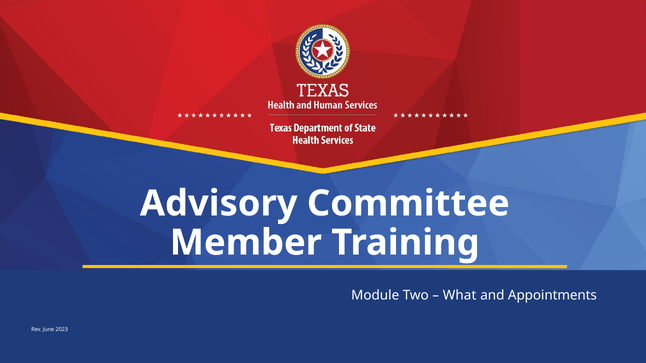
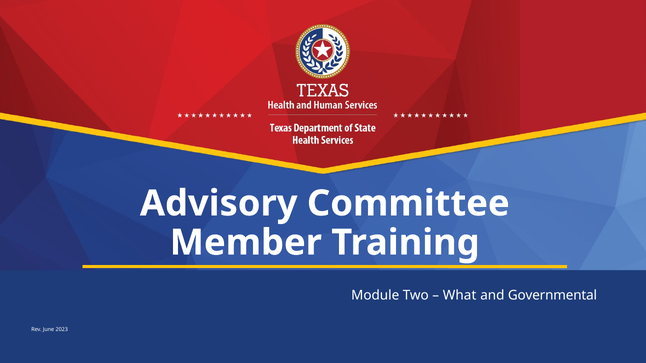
Appointments: Appointments -> Governmental
